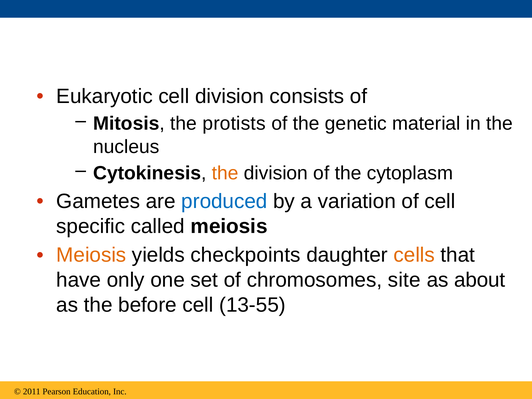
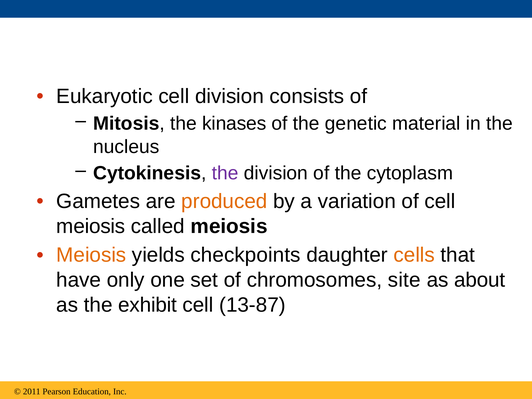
protists: protists -> kinases
the at (225, 173) colour: orange -> purple
produced colour: blue -> orange
specific at (91, 226): specific -> meiosis
before: before -> exhibit
13-55: 13-55 -> 13-87
